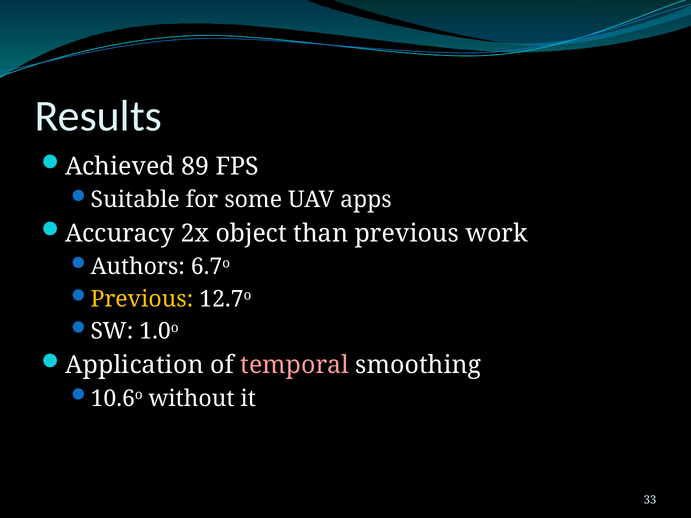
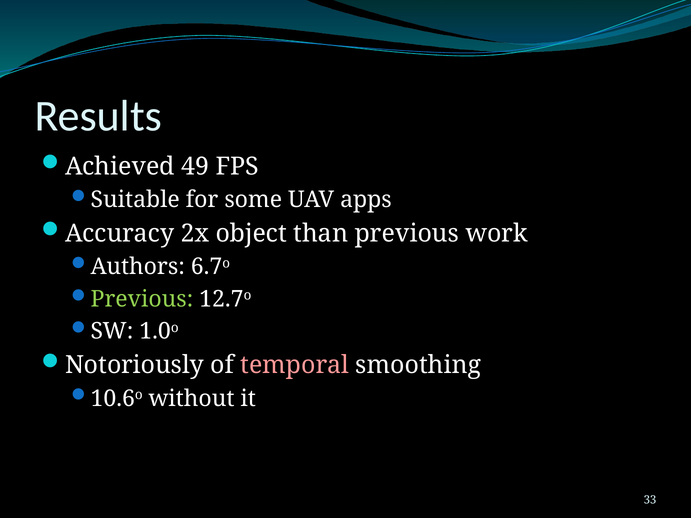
89: 89 -> 49
Previous at (142, 299) colour: yellow -> light green
Application: Application -> Notoriously
